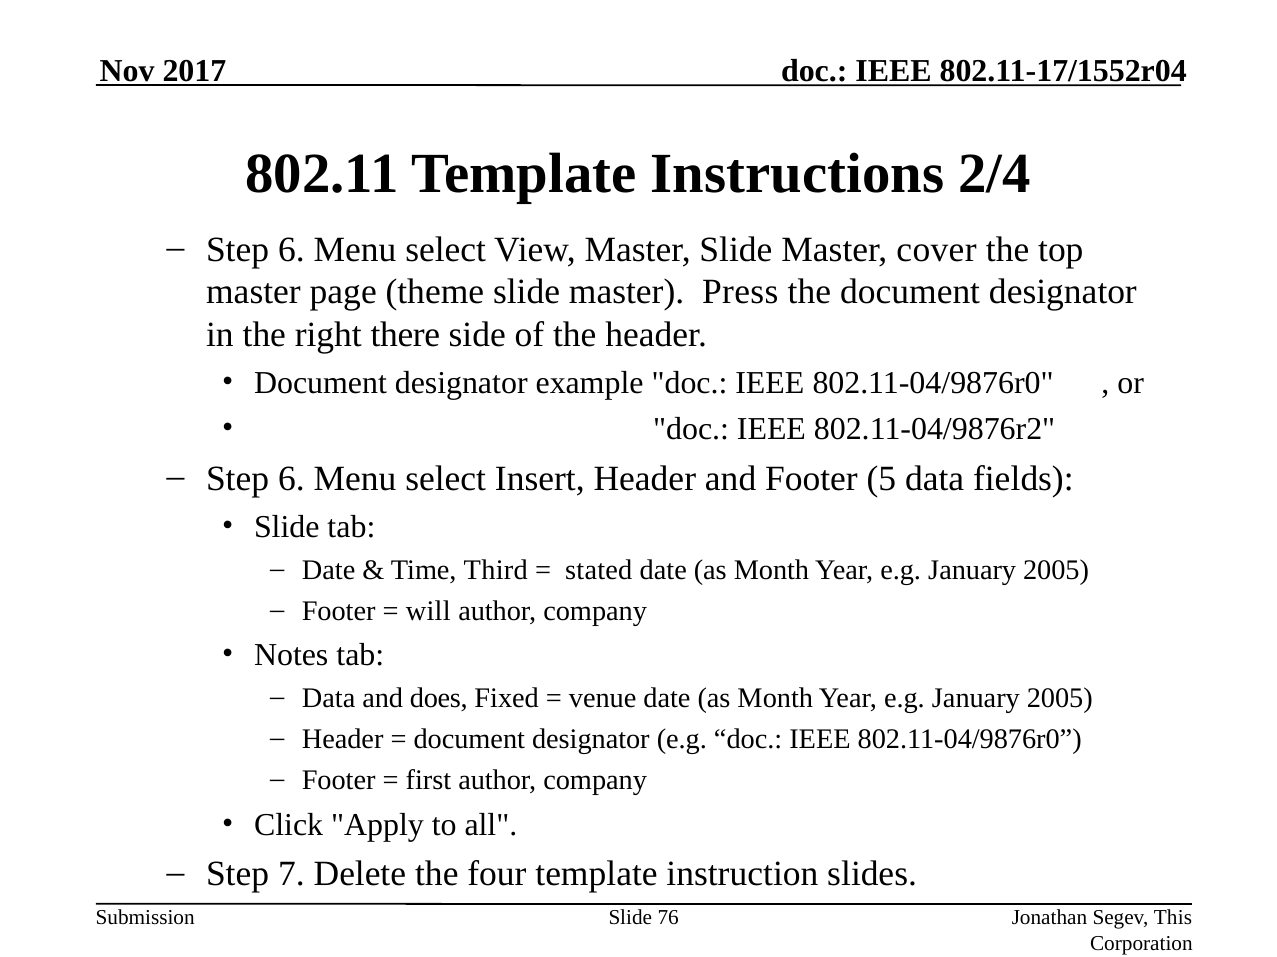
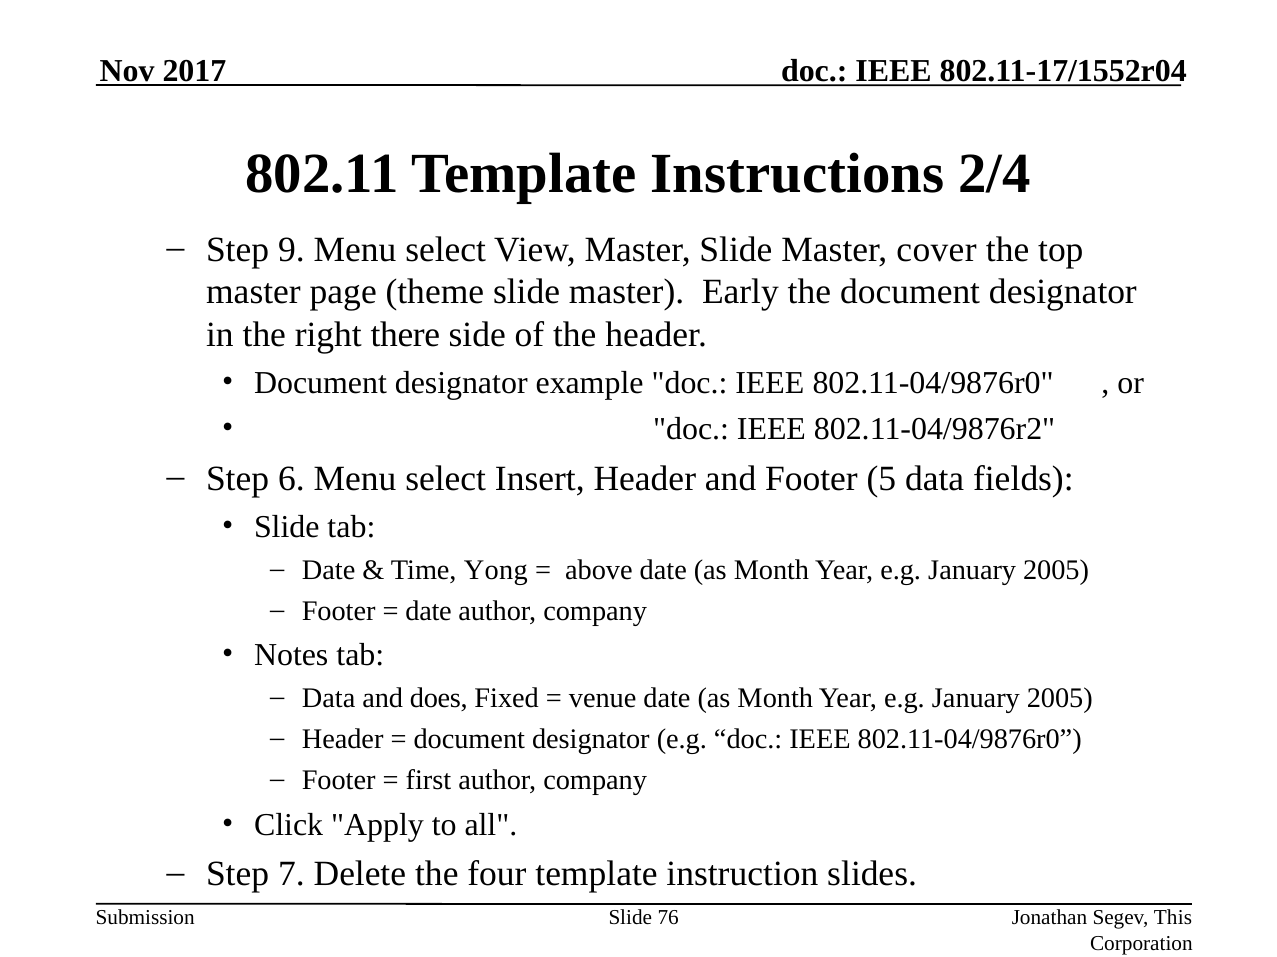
6 at (291, 250): 6 -> 9
Press: Press -> Early
Third: Third -> Yong
stated: stated -> above
will at (428, 611): will -> date
